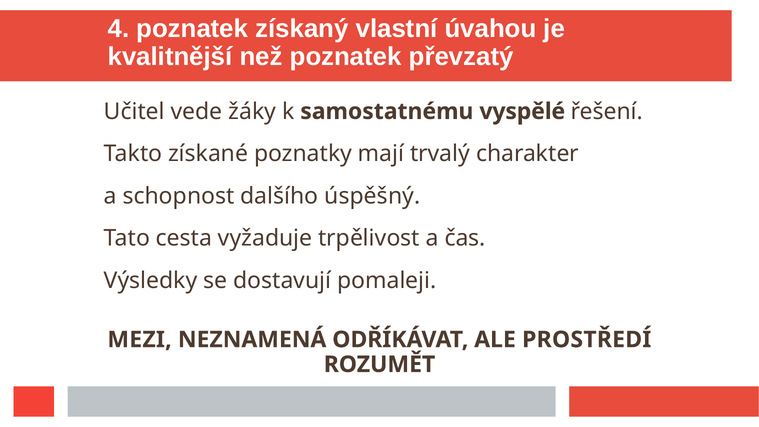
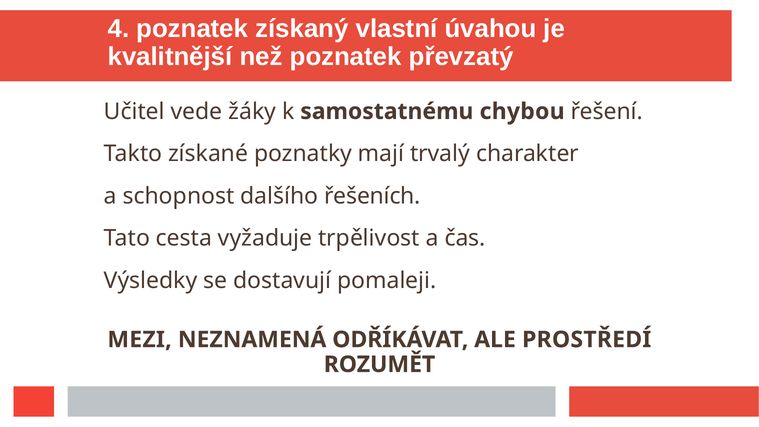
vyspělé: vyspělé -> chybou
úspěšný: úspěšný -> řešeních
